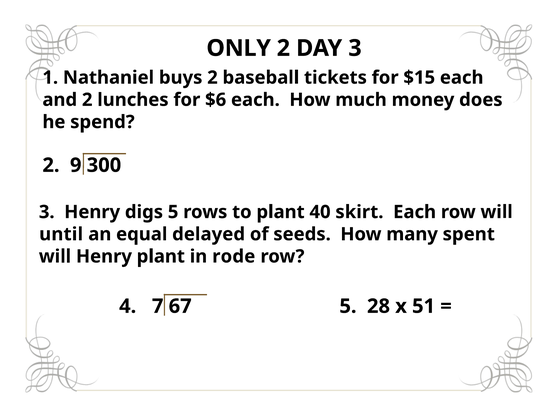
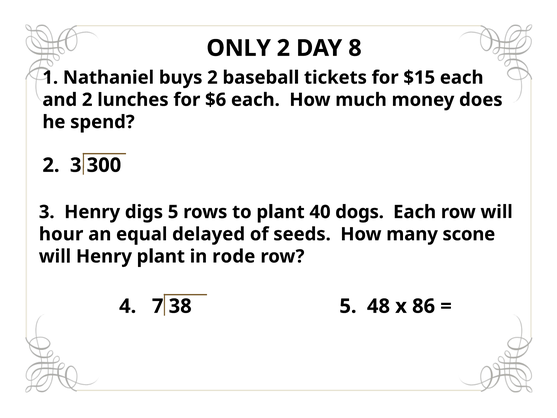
DAY 3: 3 -> 8
2 9: 9 -> 3
skirt: skirt -> dogs
until: until -> hour
spent: spent -> scone
67: 67 -> 38
28: 28 -> 48
51: 51 -> 86
